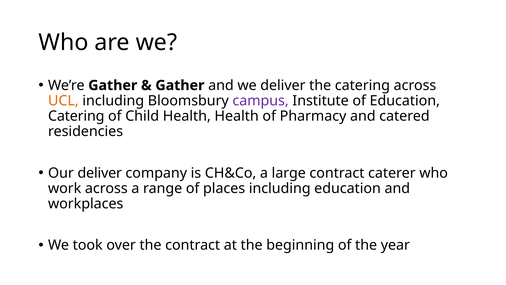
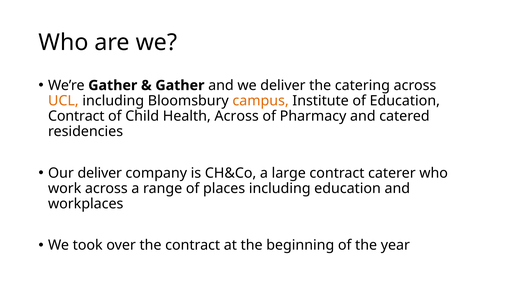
campus colour: purple -> orange
Catering at (76, 116): Catering -> Contract
Health Health: Health -> Across
